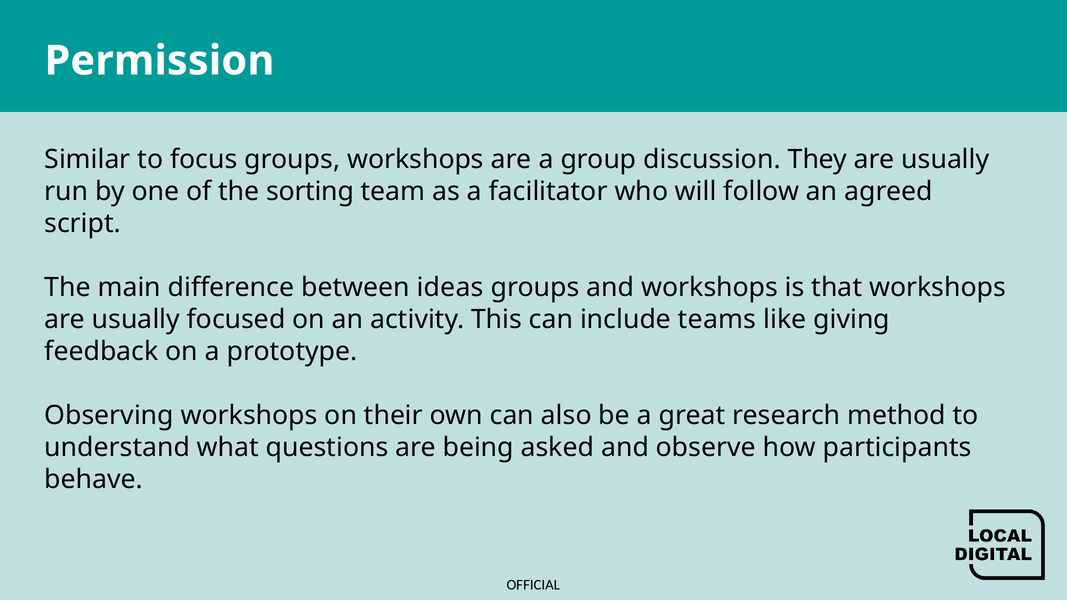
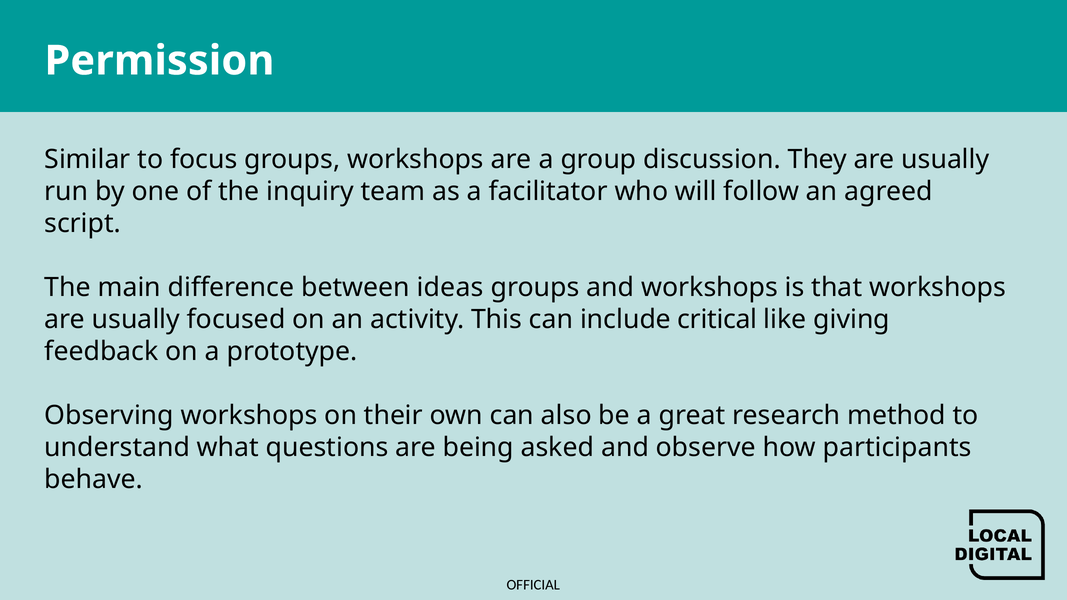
sorting: sorting -> inquiry
teams: teams -> critical
